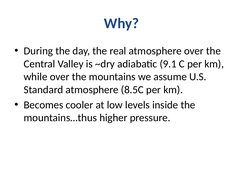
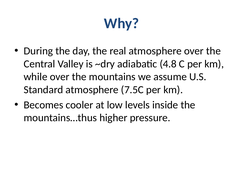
9.1: 9.1 -> 4.8
8.5C: 8.5C -> 7.5C
